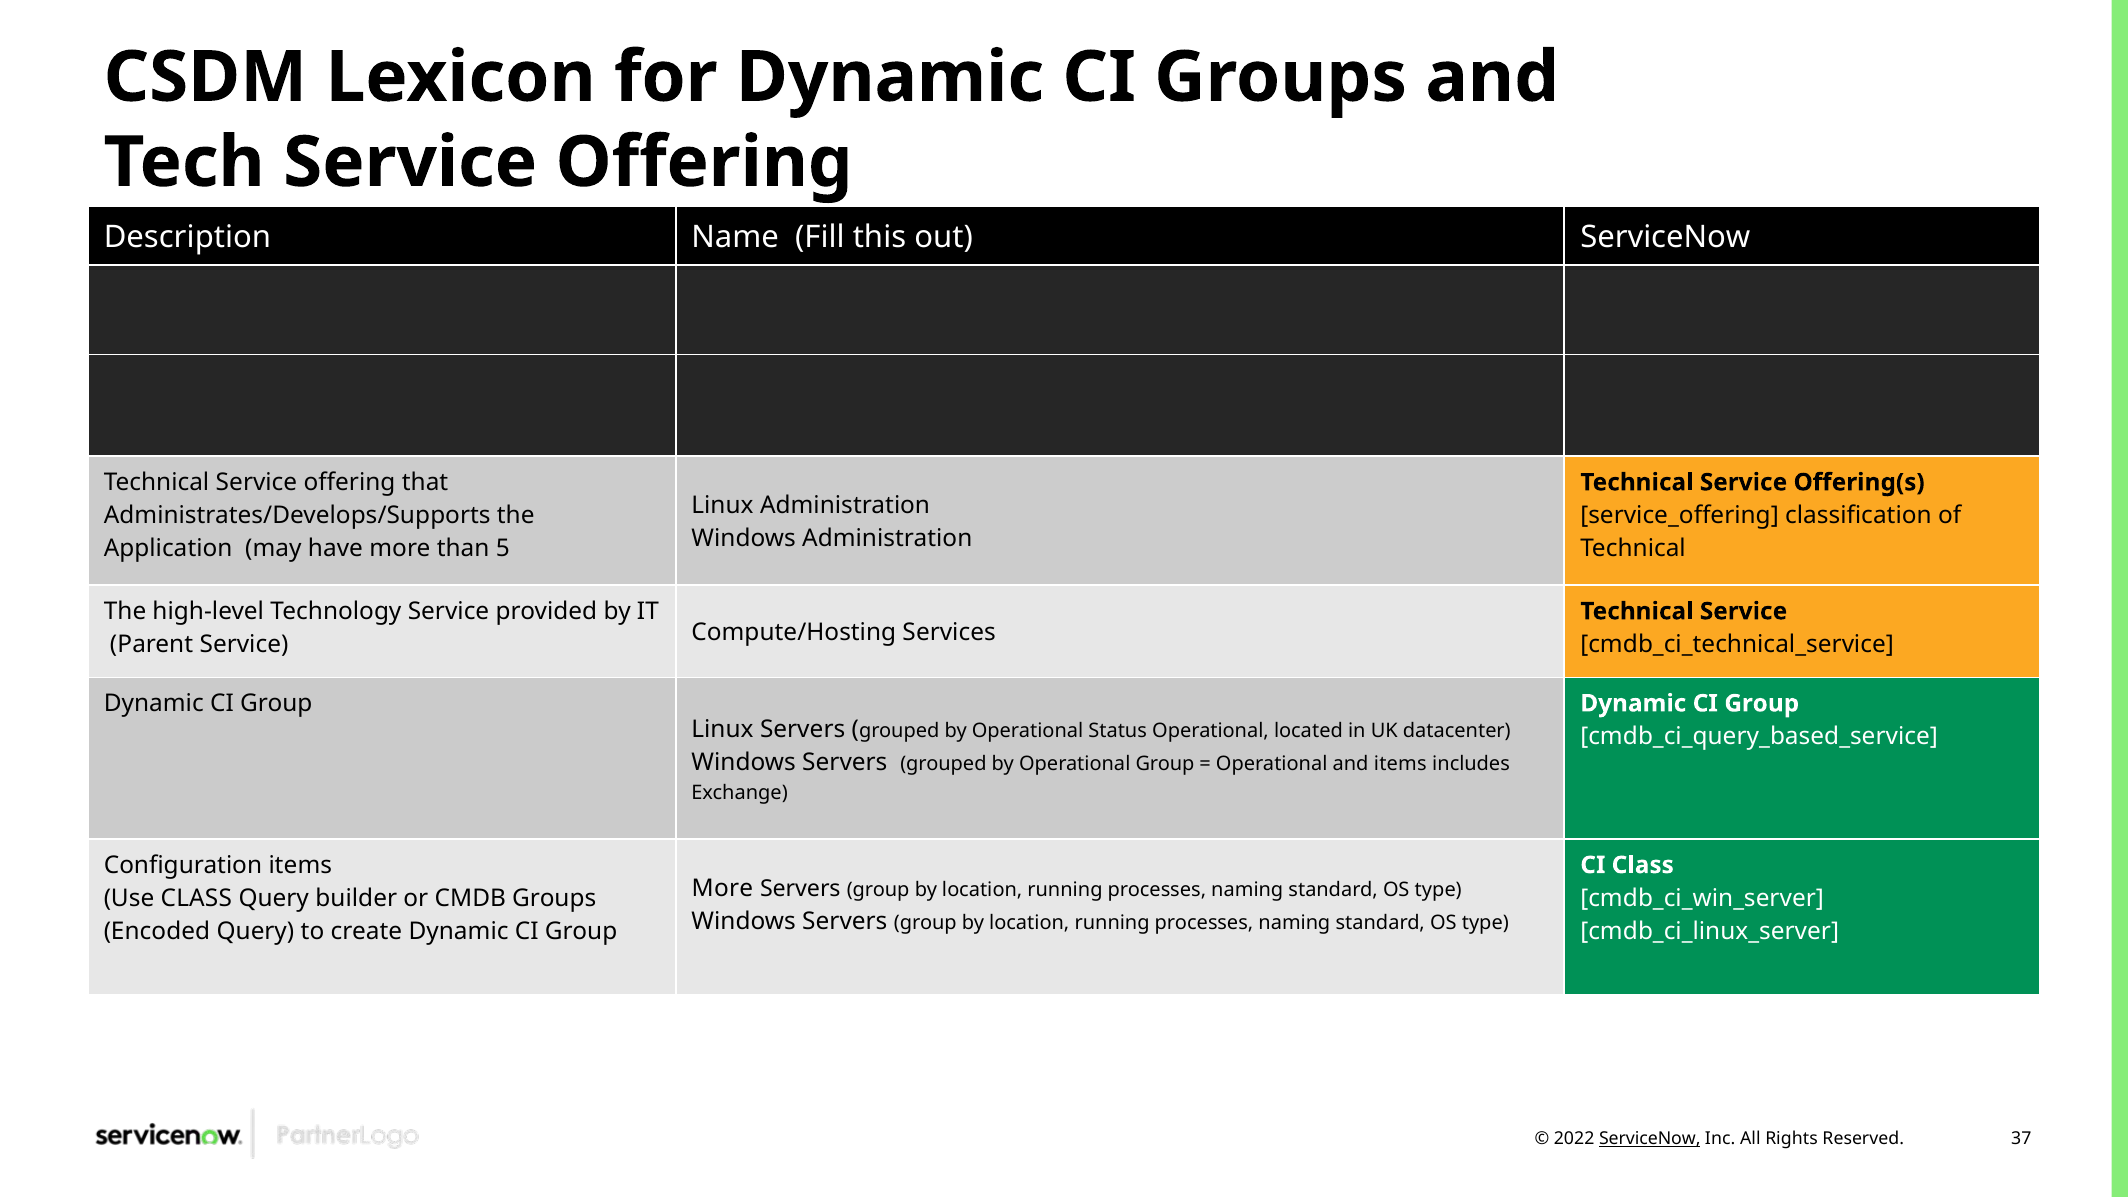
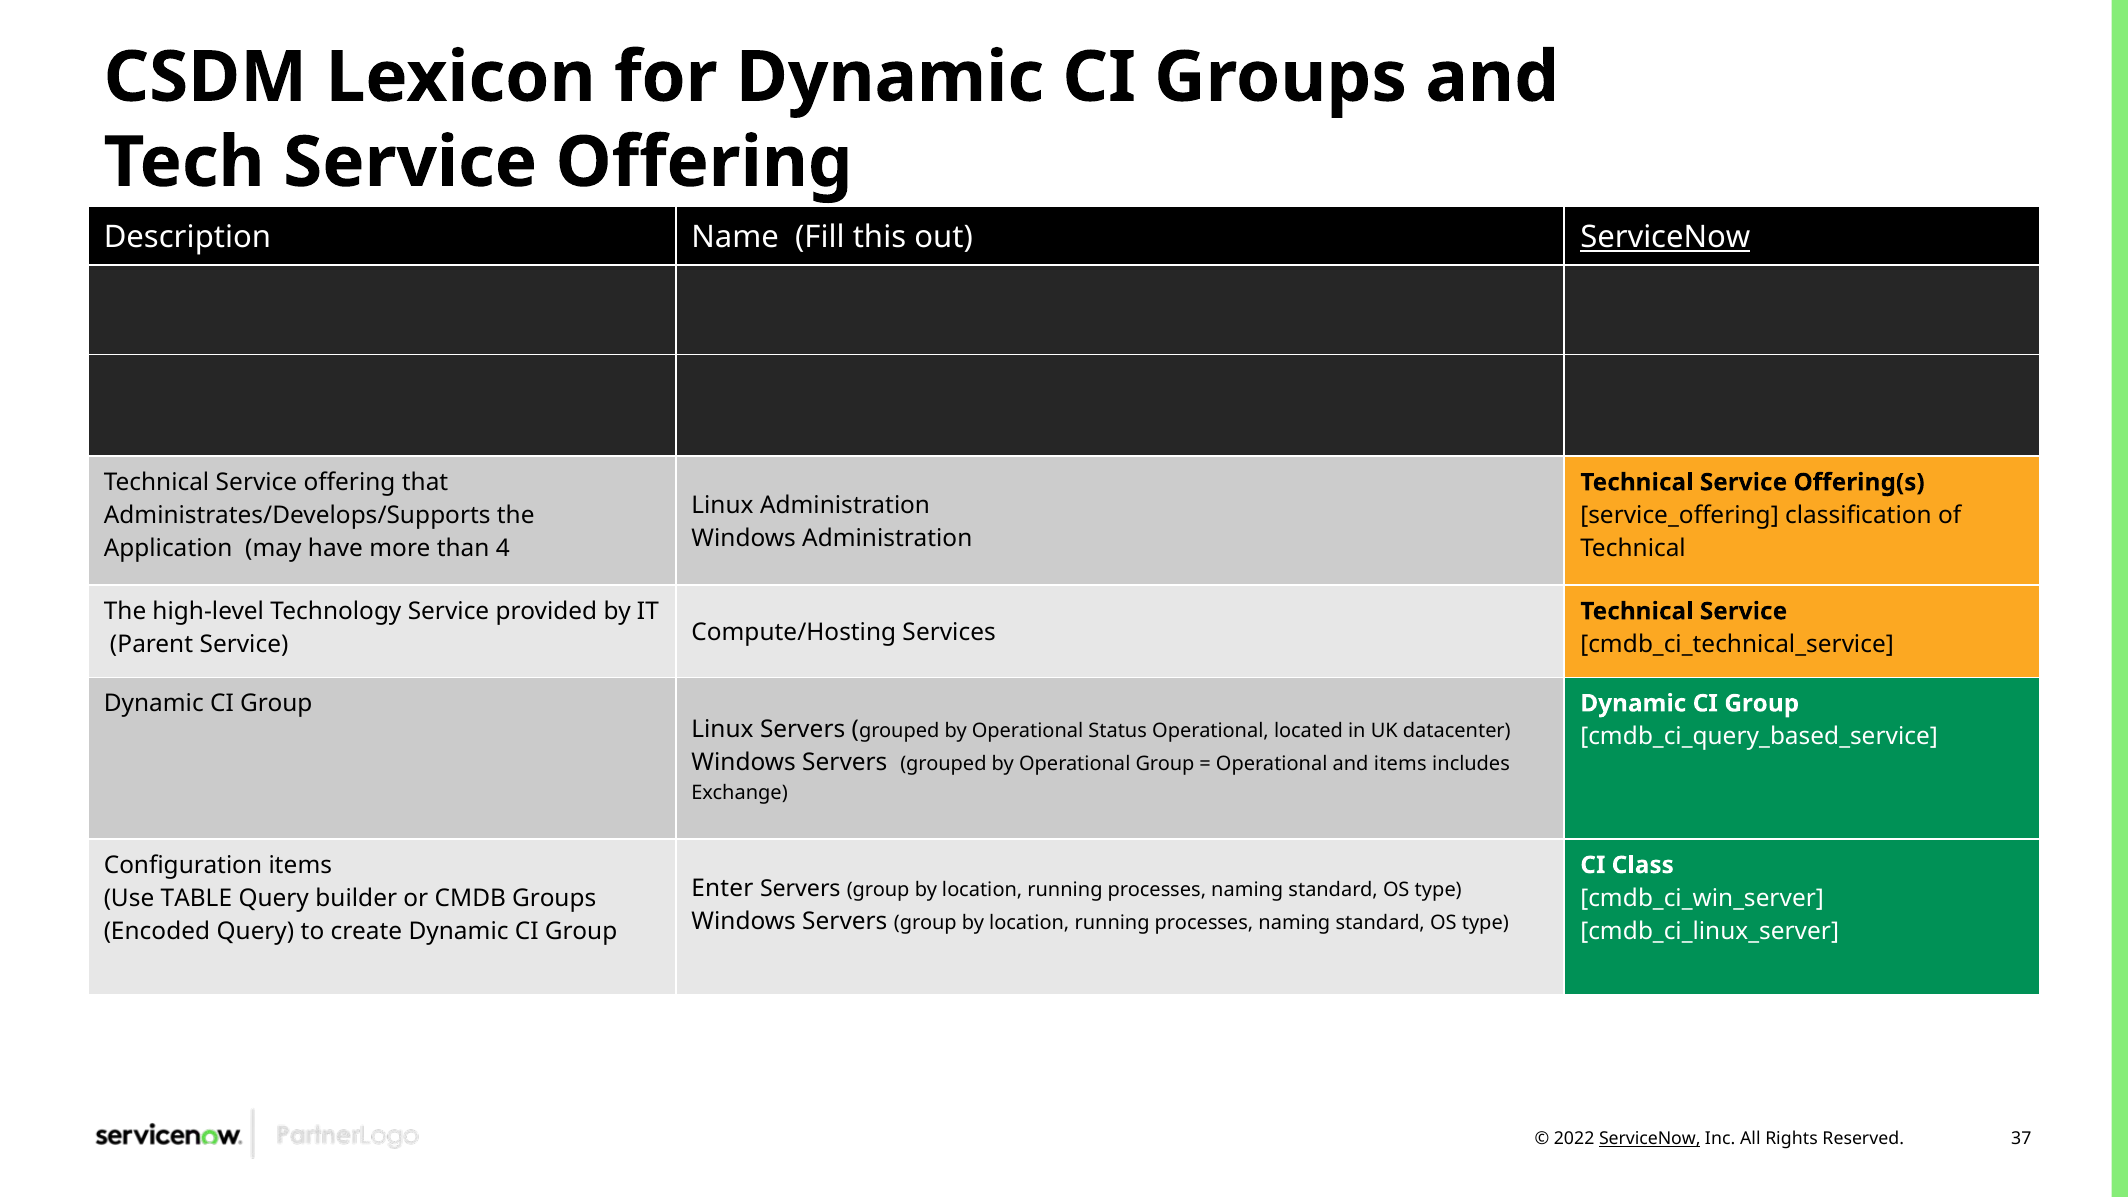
ServiceNow at (1665, 237) underline: none -> present
5: 5 -> 4
More at (722, 889): More -> Enter
Use CLASS: CLASS -> TABLE
